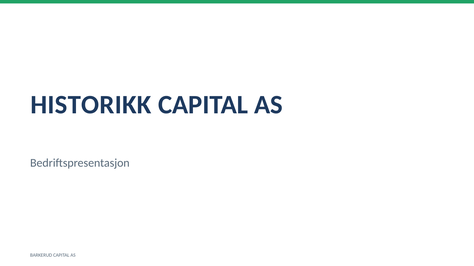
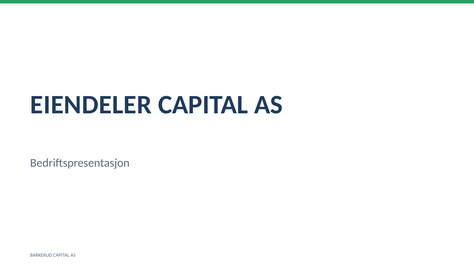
HISTORIKK: HISTORIKK -> EIENDELER
